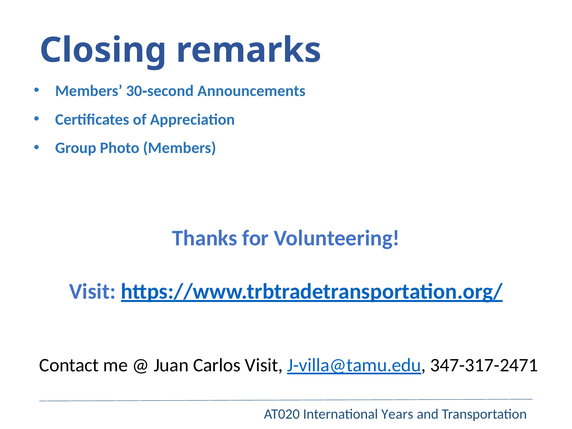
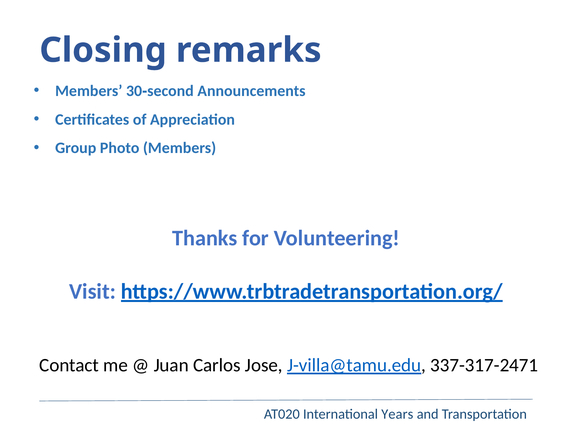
Carlos Visit: Visit -> Jose
347-317-2471: 347-317-2471 -> 337-317-2471
